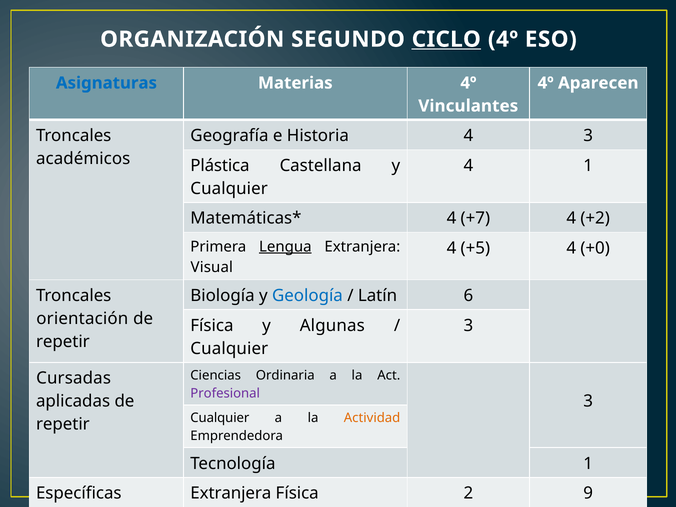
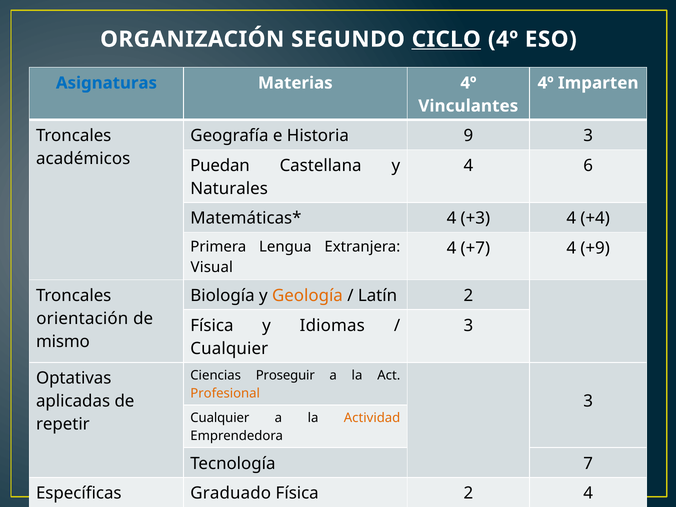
Aparecen: Aparecen -> Imparten
Historia 4: 4 -> 9
Plástica at (220, 166): Plástica -> Puedan
4 1: 1 -> 6
Cualquier at (229, 189): Cualquier -> Naturales
+7: +7 -> +3
+2: +2 -> +4
Lengua underline: present -> none
+5: +5 -> +7
+0: +0 -> +9
Geología colour: blue -> orange
Latín 6: 6 -> 2
Algunas: Algunas -> Idiomas
repetir at (63, 342): repetir -> mismo
Ordinaria: Ordinaria -> Proseguir
Cursadas: Cursadas -> Optativas
Profesional colour: purple -> orange
Tecnología 1: 1 -> 7
Extranjera at (231, 493): Extranjera -> Graduado
2 9: 9 -> 4
